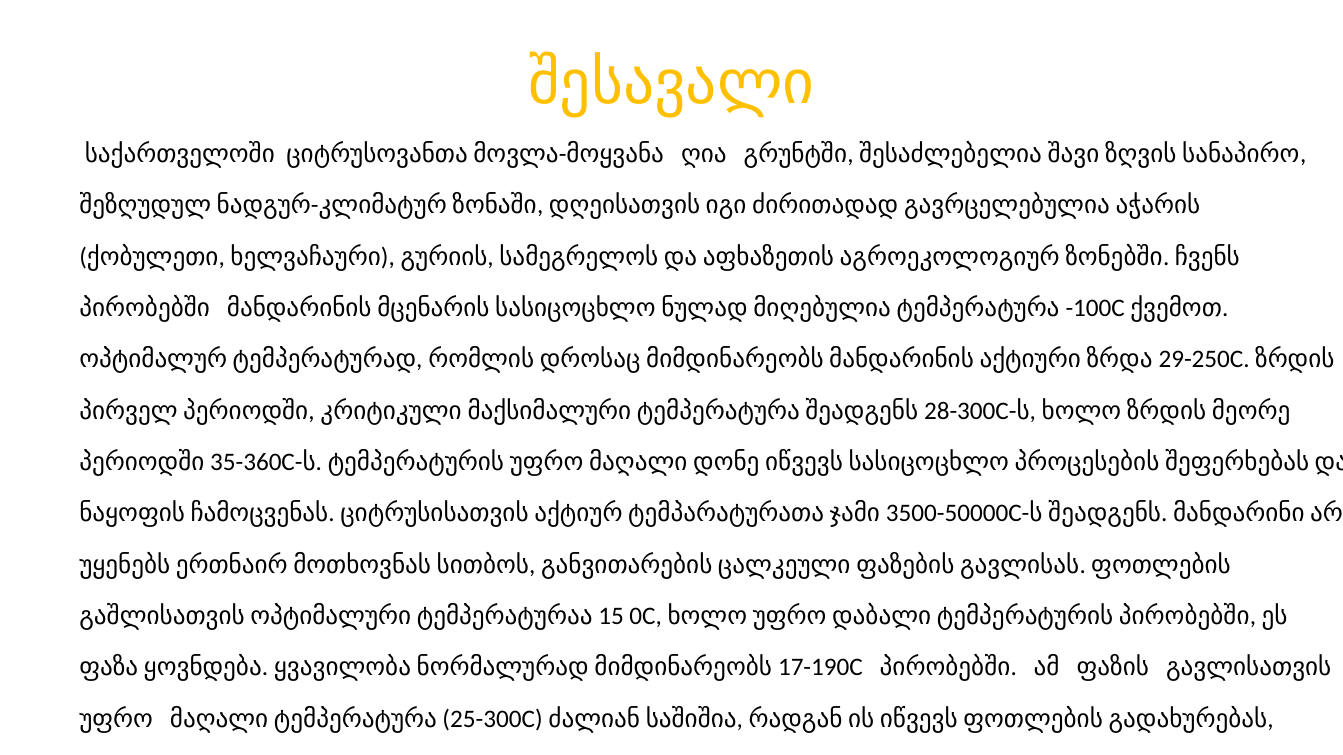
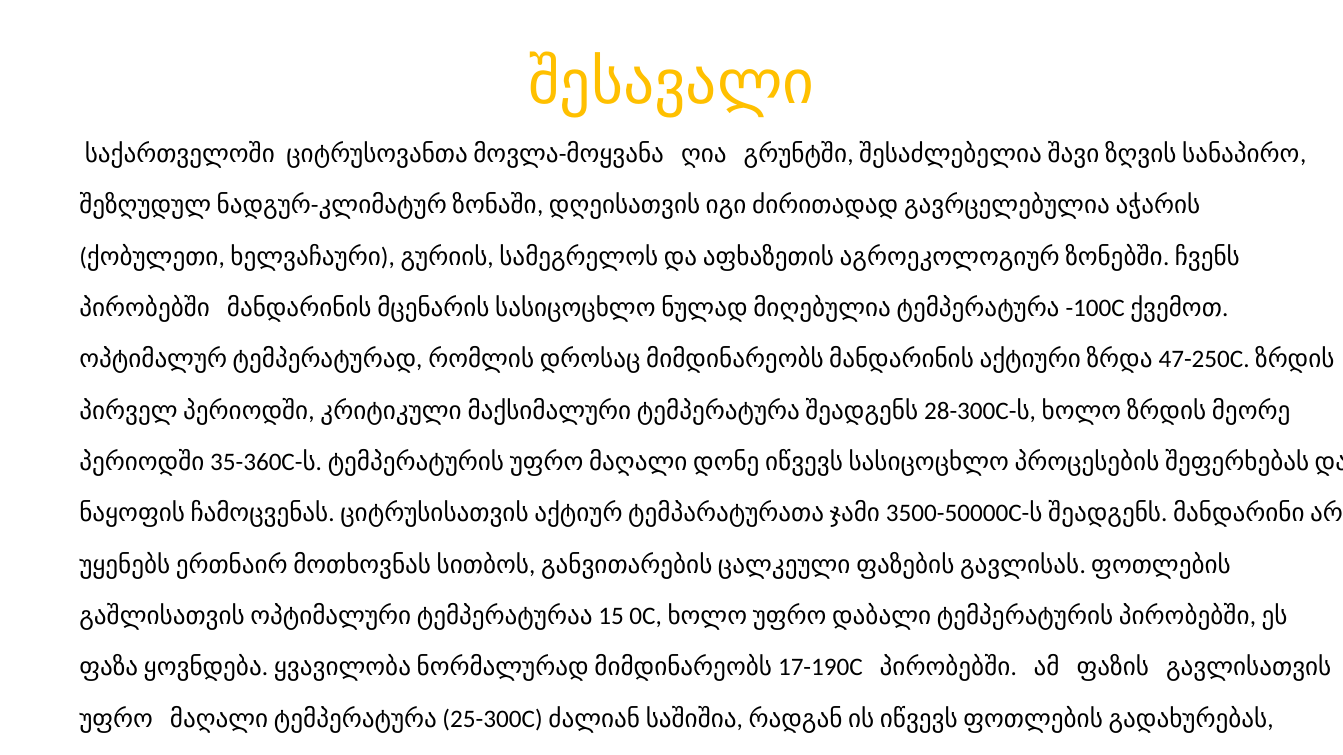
29-250C: 29-250C -> 47-250C
